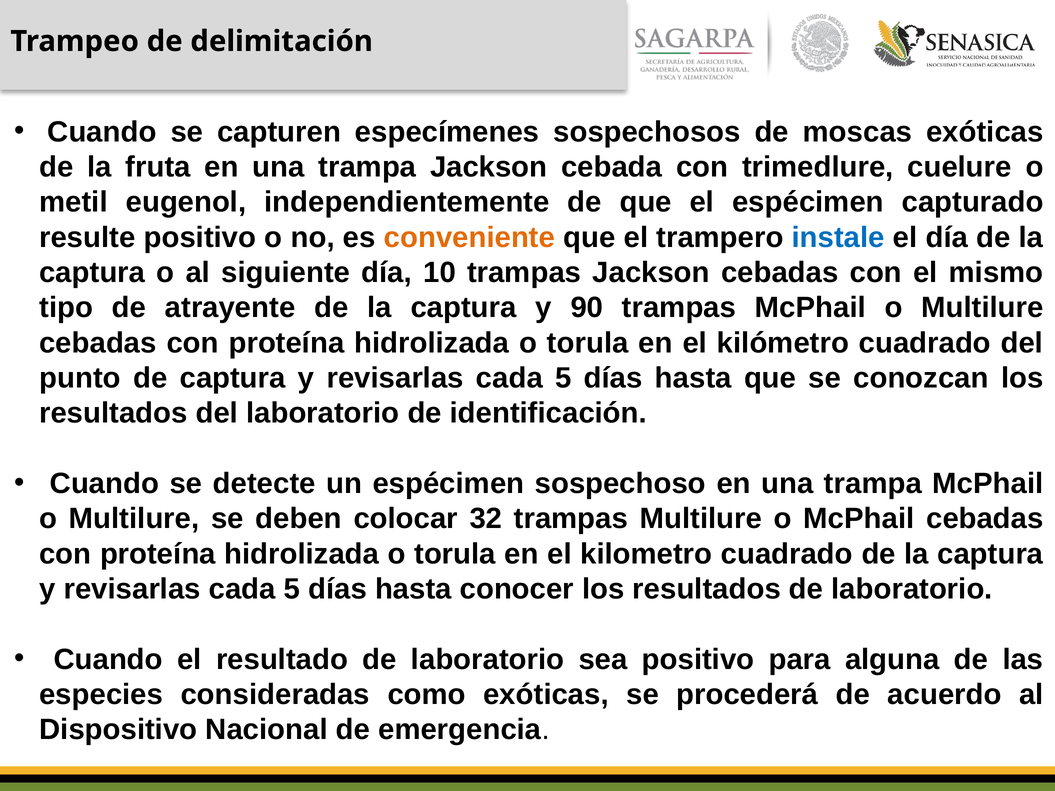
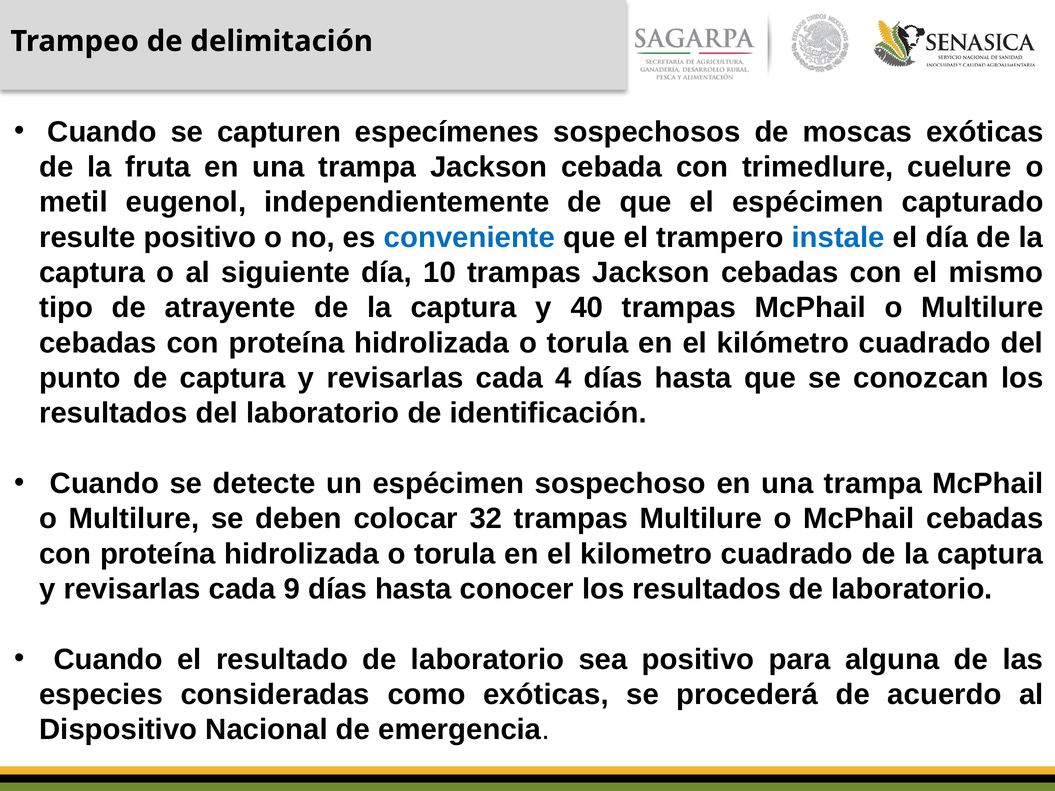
conveniente colour: orange -> blue
90: 90 -> 40
5 at (563, 378): 5 -> 4
5 at (292, 589): 5 -> 9
